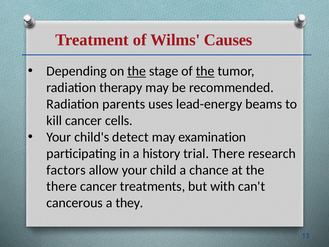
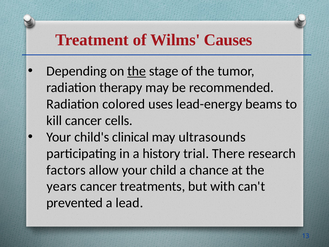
the at (205, 71) underline: present -> none
parents: parents -> colored
detect: detect -> clinical
examination: examination -> ultrasounds
there at (62, 186): there -> years
cancerous: cancerous -> prevented
they: they -> lead
